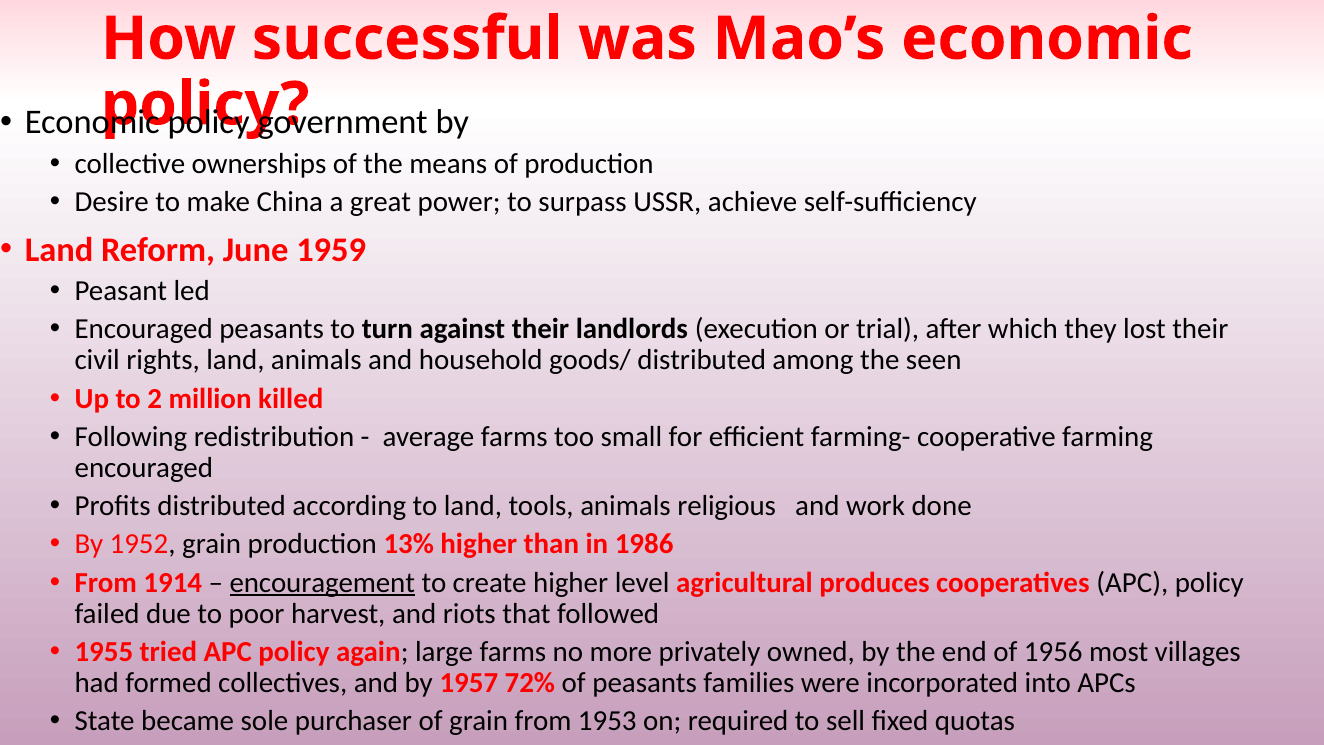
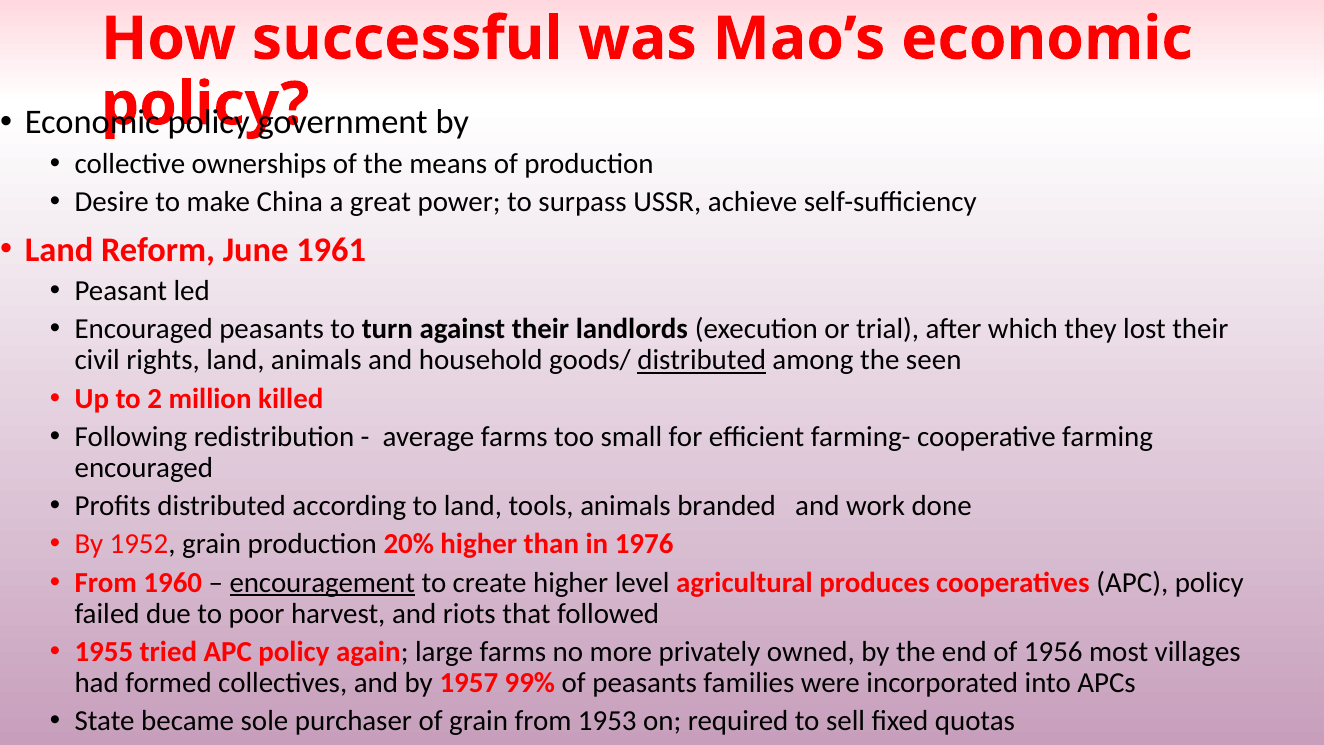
1959: 1959 -> 1961
distributed at (702, 360) underline: none -> present
religious: religious -> branded
13%: 13% -> 20%
1986: 1986 -> 1976
1914: 1914 -> 1960
72%: 72% -> 99%
